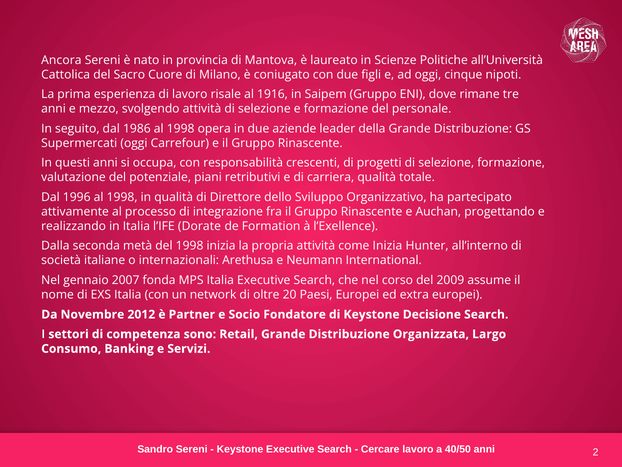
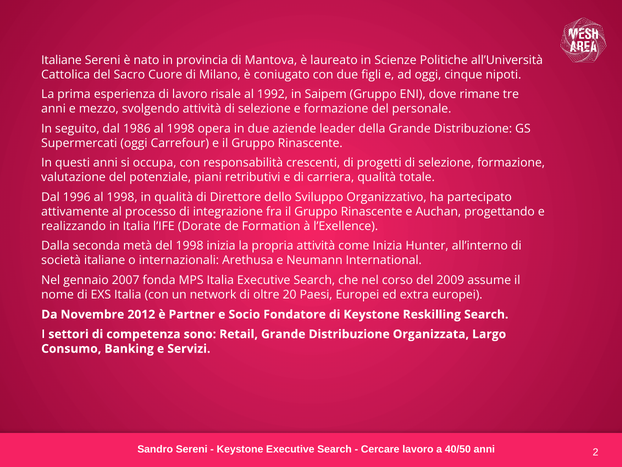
Ancora at (61, 60): Ancora -> Italiane
1916: 1916 -> 1992
Decisione: Decisione -> Reskilling
